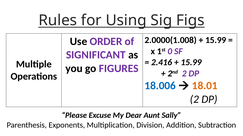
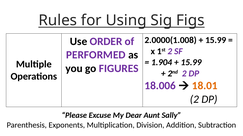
1st 0: 0 -> 2
SIGNIFICANT: SIGNIFICANT -> PERFORMED
2.416: 2.416 -> 1.904
18.006 colour: blue -> purple
